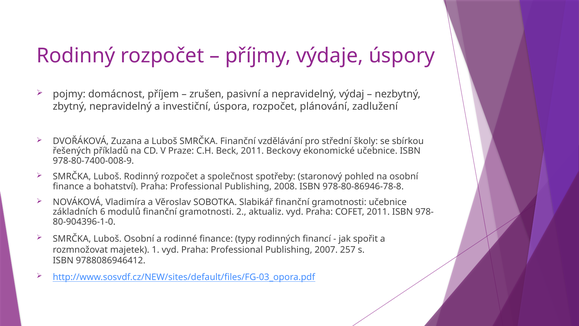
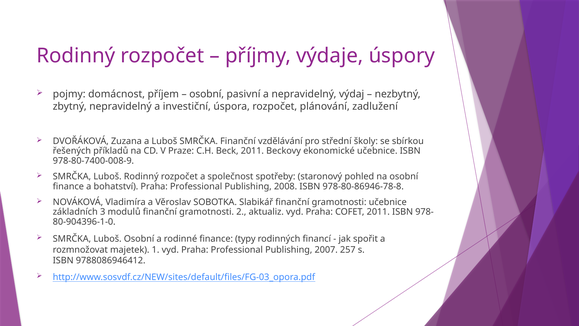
zrušen at (207, 94): zrušen -> osobní
6: 6 -> 3
